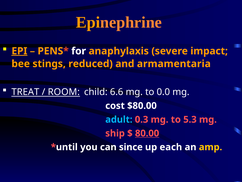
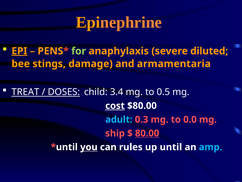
for colour: white -> light green
impact: impact -> diluted
reduced: reduced -> damage
ROOM: ROOM -> DOSES
6.6: 6.6 -> 3.4
0.0: 0.0 -> 0.5
cost underline: none -> present
5.3: 5.3 -> 0.0
you underline: none -> present
since: since -> rules
each: each -> until
amp colour: yellow -> light blue
